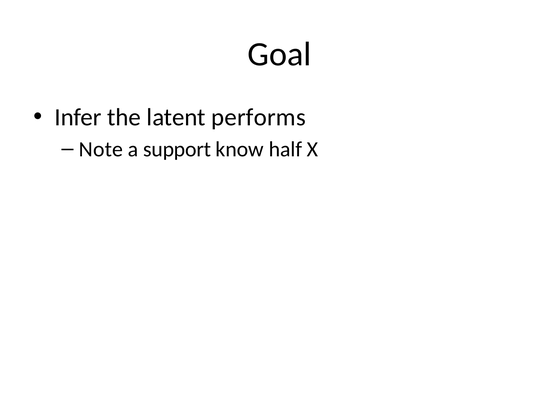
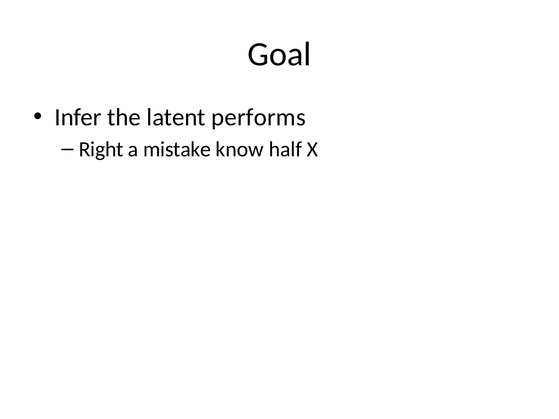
Note: Note -> Right
support: support -> mistake
